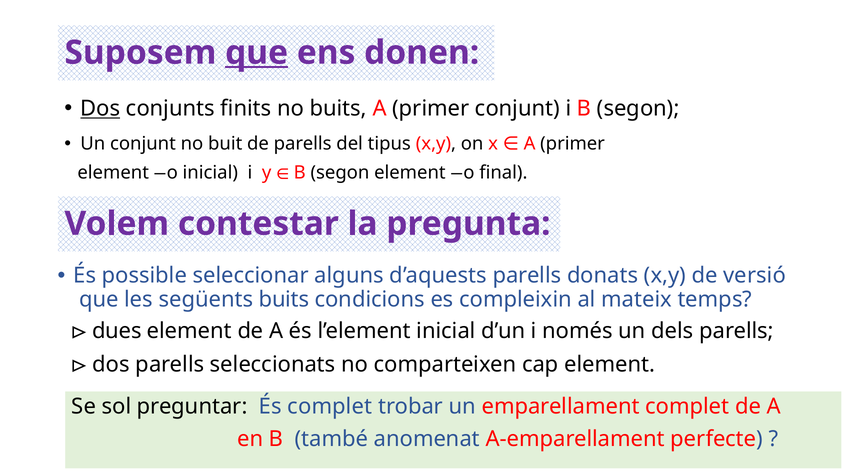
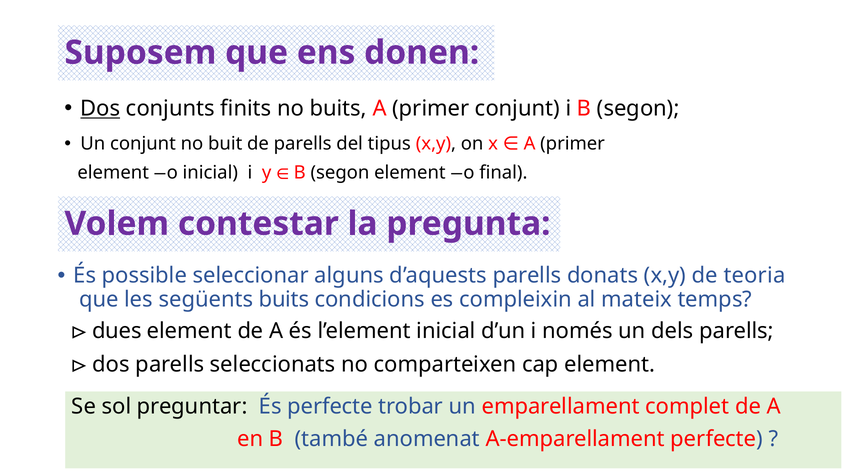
que at (257, 53) underline: present -> none
versió: versió -> teoria
És complet: complet -> perfecte
